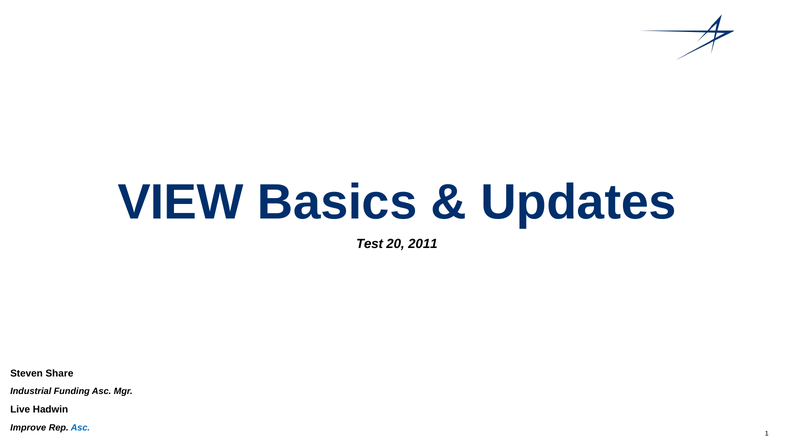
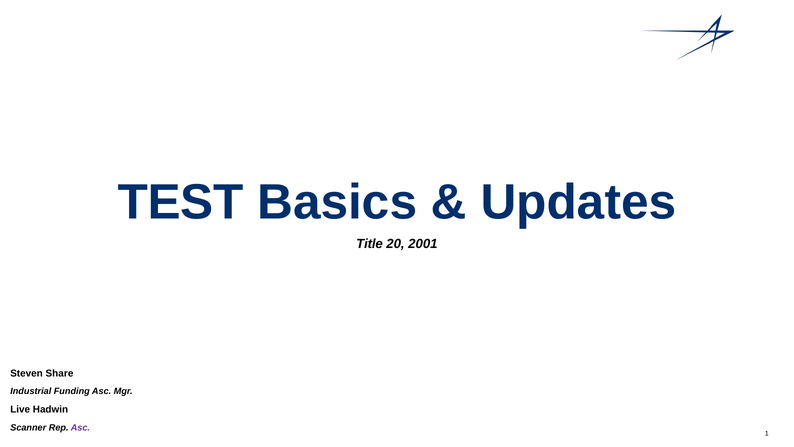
VIEW: VIEW -> TEST
Test: Test -> Title
2011: 2011 -> 2001
Improve: Improve -> Scanner
Asc at (80, 427) colour: blue -> purple
